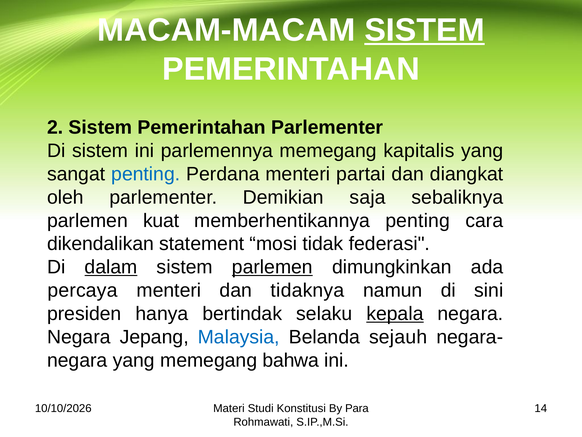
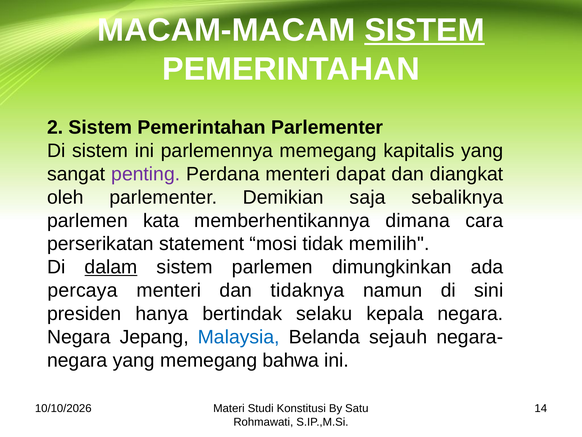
penting at (146, 174) colour: blue -> purple
partai: partai -> dapat
kuat: kuat -> kata
memberhentikannya penting: penting -> dimana
dikendalikan: dikendalikan -> perserikatan
federasi: federasi -> memilih
parlemen at (272, 267) underline: present -> none
kepala underline: present -> none
Para: Para -> Satu
